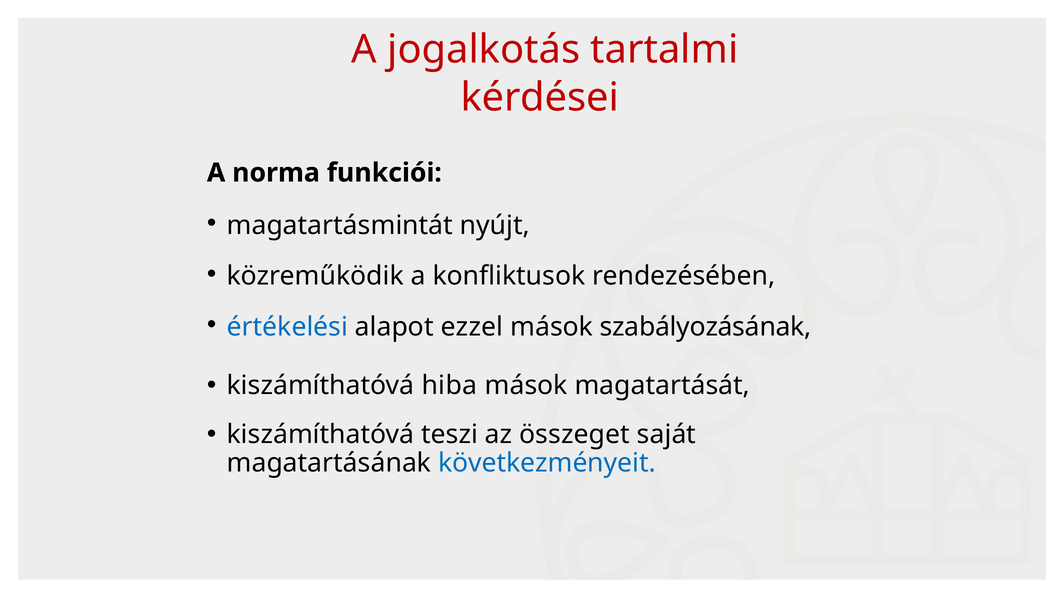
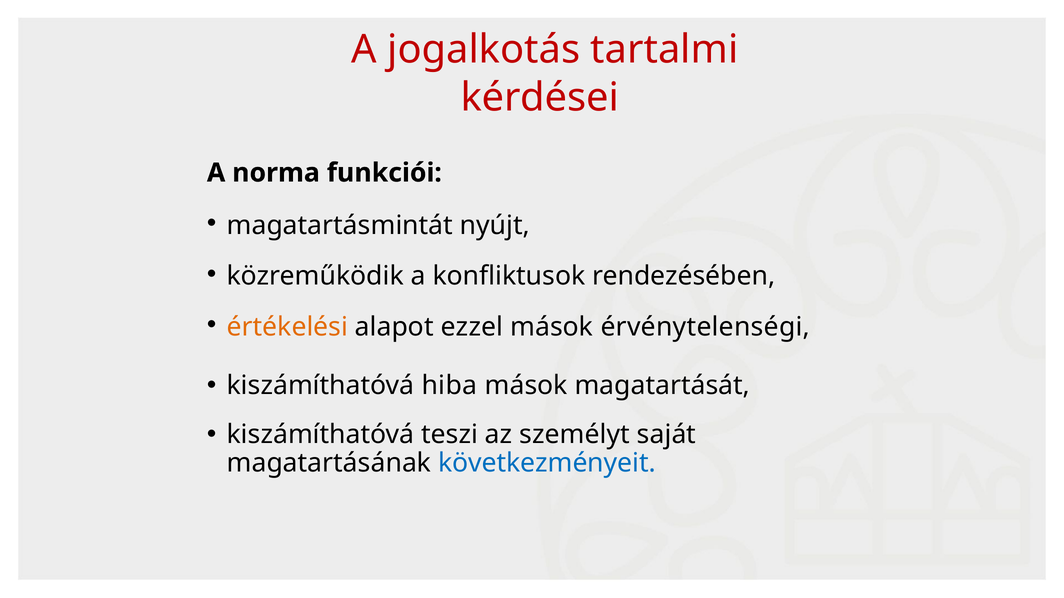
értékelési colour: blue -> orange
szabályozásának: szabályozásának -> érvénytelenségi
összeget: összeget -> személyt
